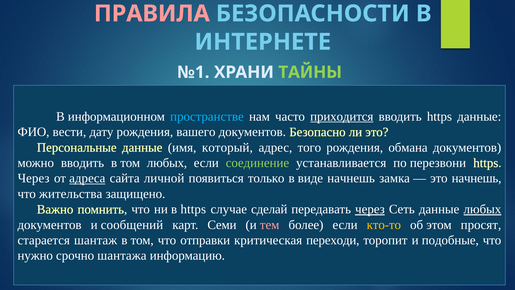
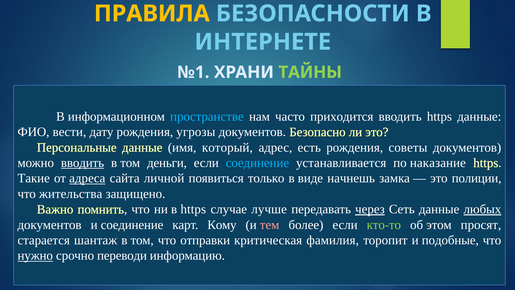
ПРАВИЛА colour: pink -> yellow
приходится underline: present -> none
вашего: вашего -> угрозы
того: того -> есть
обмана: обмана -> советы
вводить at (83, 163) underline: none -> present
том любых: любых -> деньги
соединение at (257, 163) colour: light green -> light blue
перезвони: перезвони -> наказание
Через at (34, 178): Через -> Такие
это начнешь: начнешь -> полиции
сделай: сделай -> лучше
и сообщений: сообщений -> соединение
Семи: Семи -> Кому
кто-то colour: yellow -> light green
переходи: переходи -> фамилия
нужно underline: none -> present
шантажа: шантажа -> переводи
